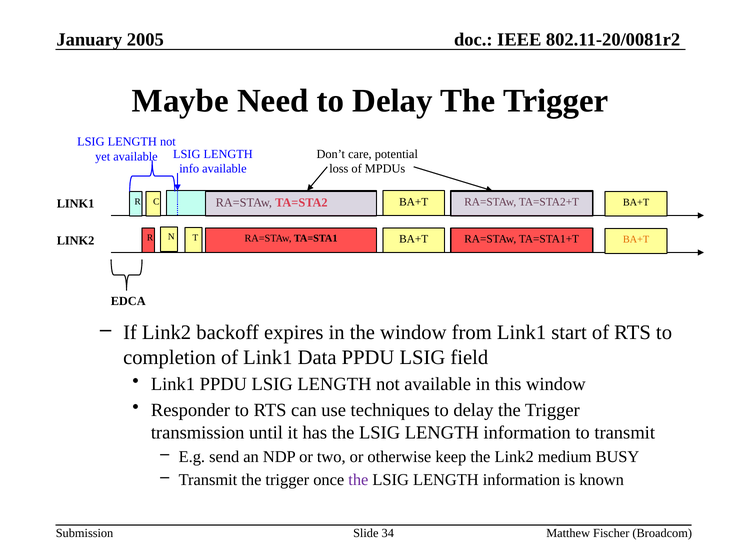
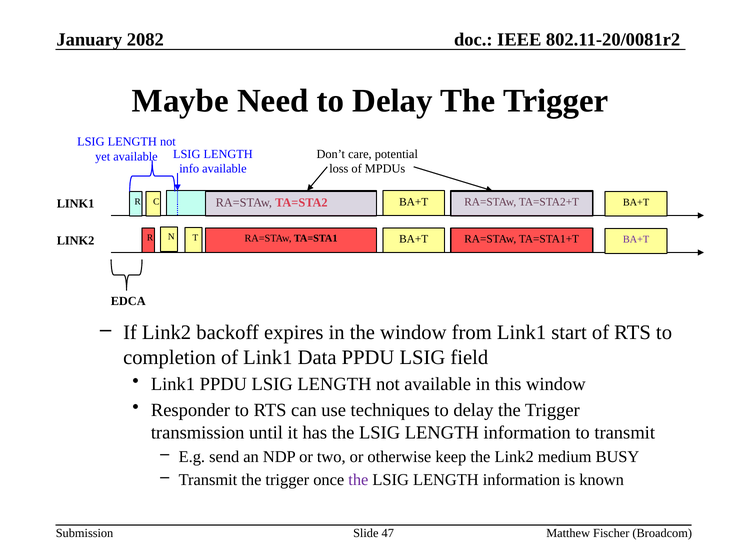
2005: 2005 -> 2082
BA+T at (636, 239) colour: orange -> purple
34: 34 -> 47
